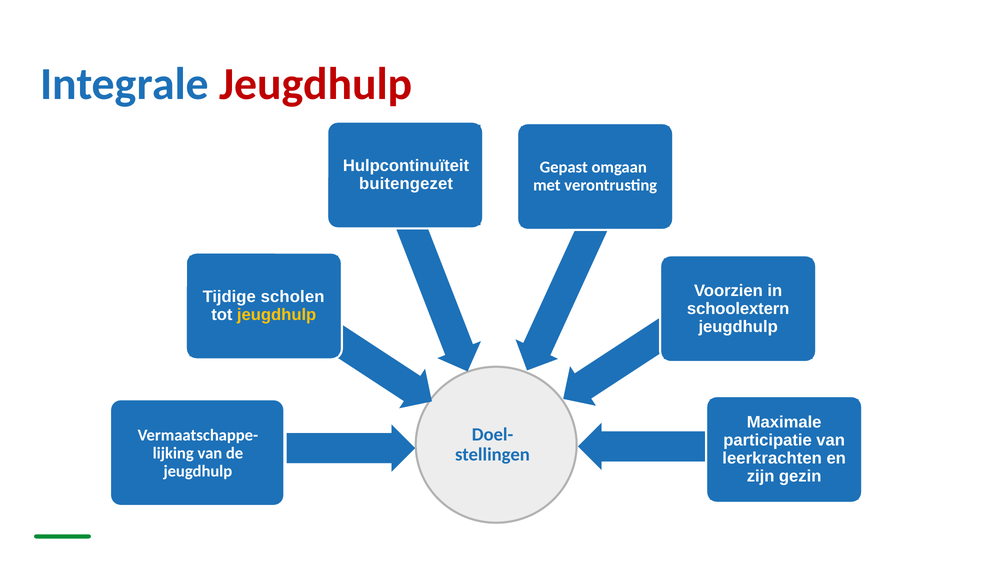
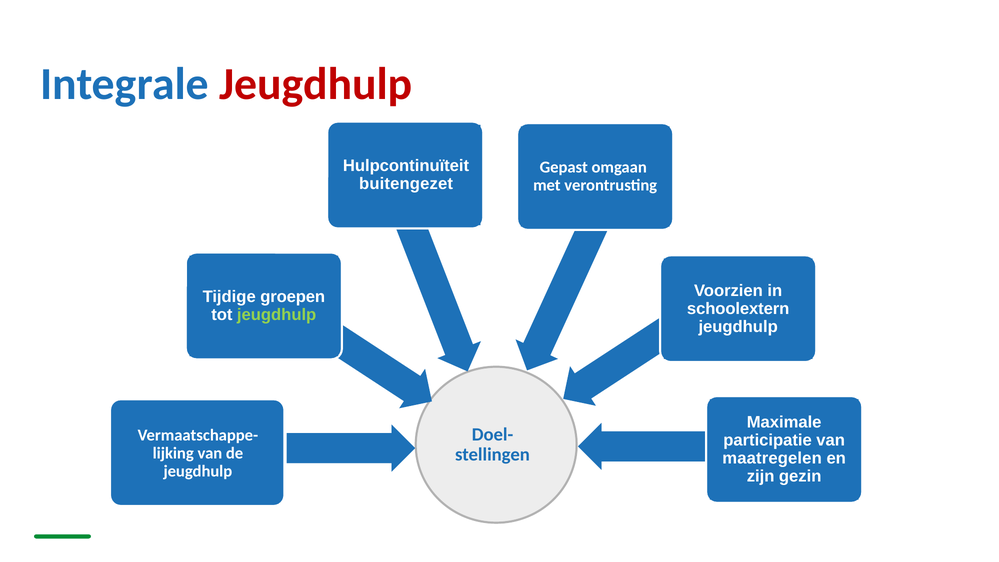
scholen: scholen -> groepen
jeugdhulp at (277, 315) colour: yellow -> light green
leerkrachten: leerkrachten -> maatregelen
